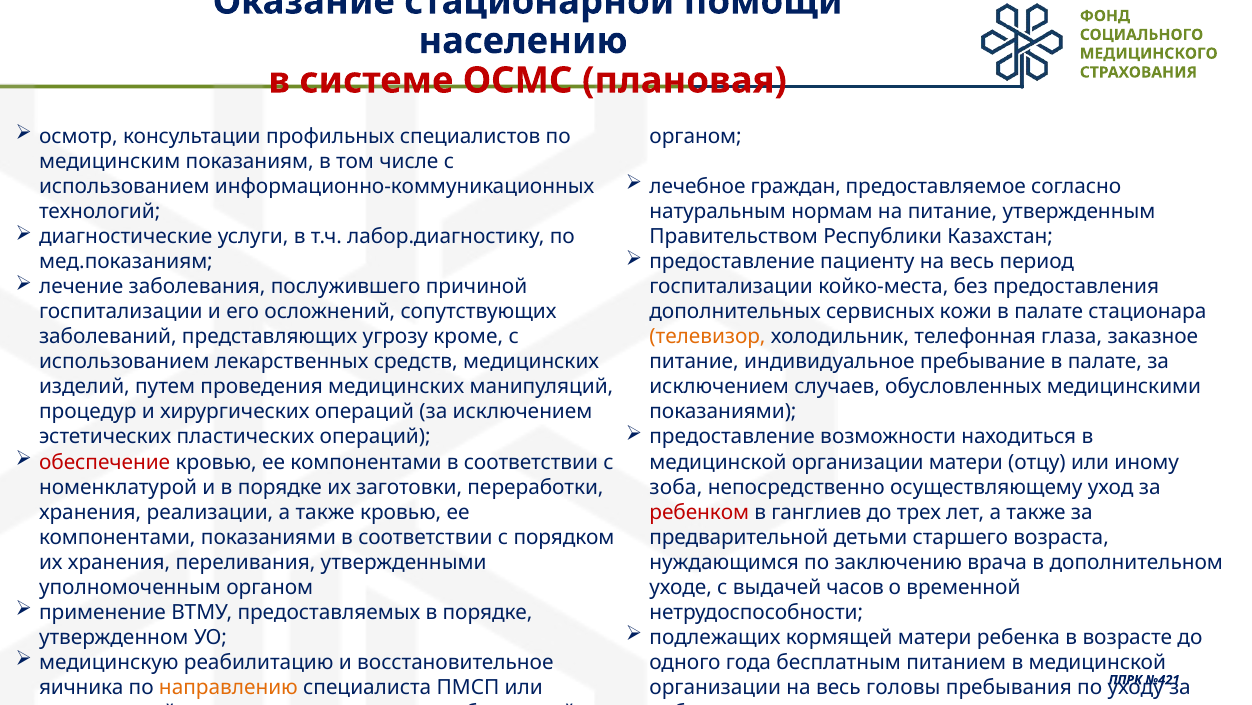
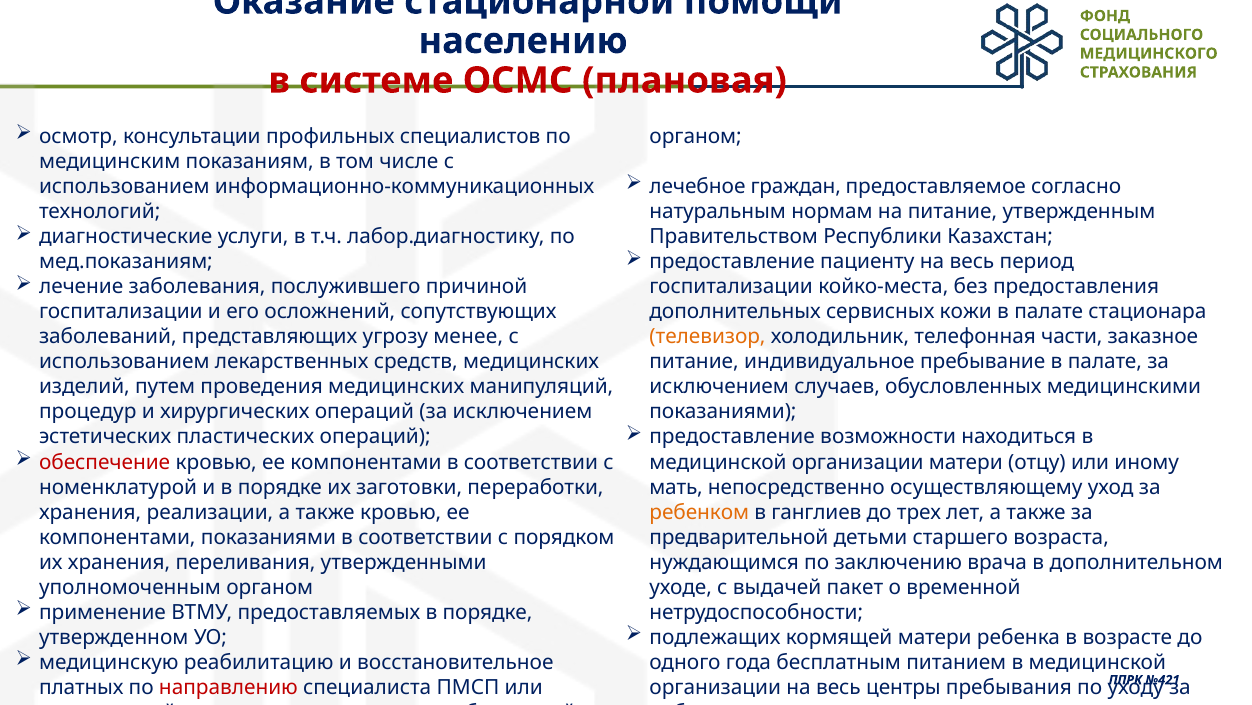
кроме: кроме -> менее
глаза: глаза -> части
зоба: зоба -> мать
ребенком at (699, 512) colour: red -> orange
часов: часов -> пакет
яичника: яичника -> платных
направлению colour: orange -> red
головы: головы -> центры
